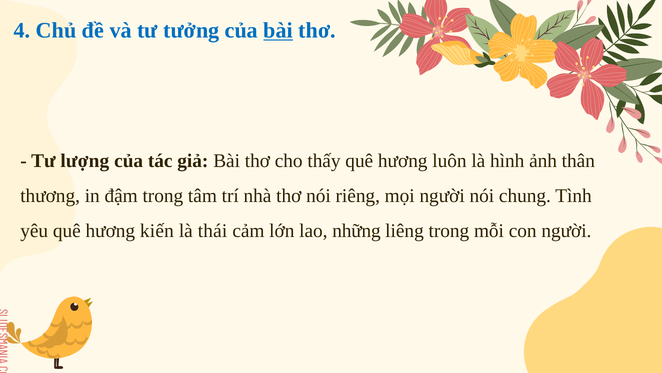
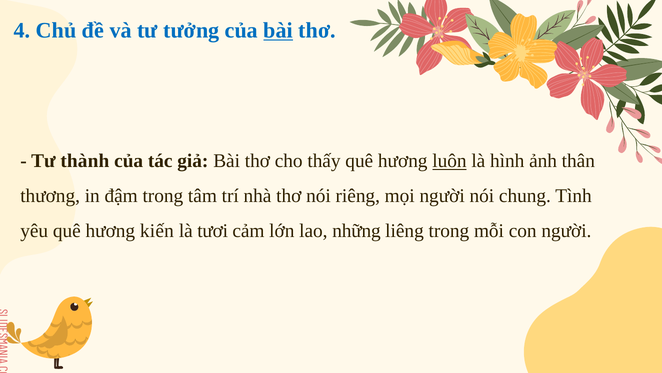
lượng: lượng -> thành
luôn underline: none -> present
thái: thái -> tươi
